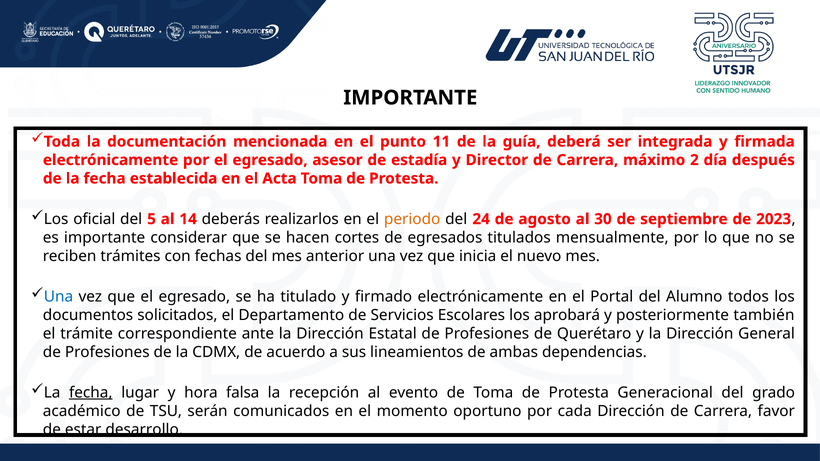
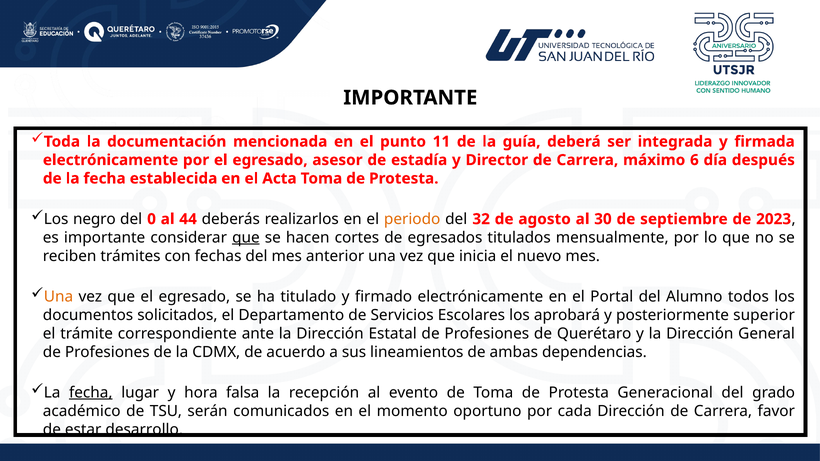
2: 2 -> 6
oficial: oficial -> negro
5: 5 -> 0
14: 14 -> 44
24: 24 -> 32
que at (246, 238) underline: none -> present
Una at (58, 297) colour: blue -> orange
también: también -> superior
